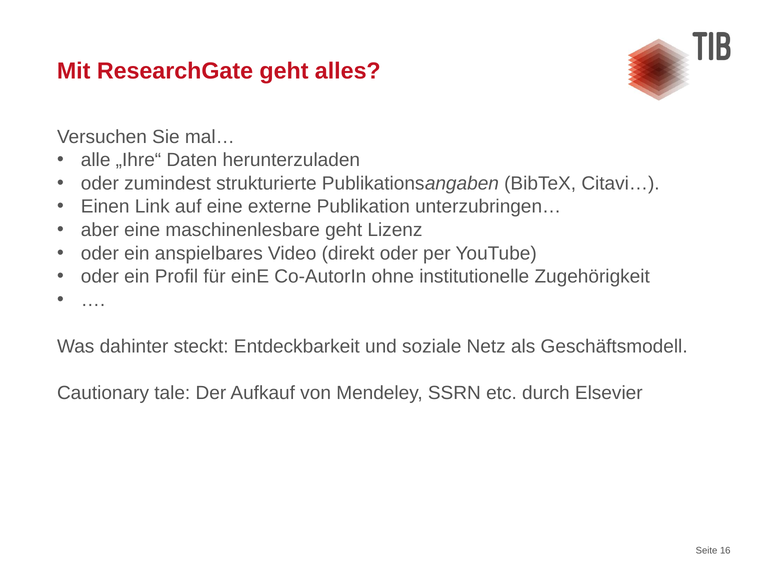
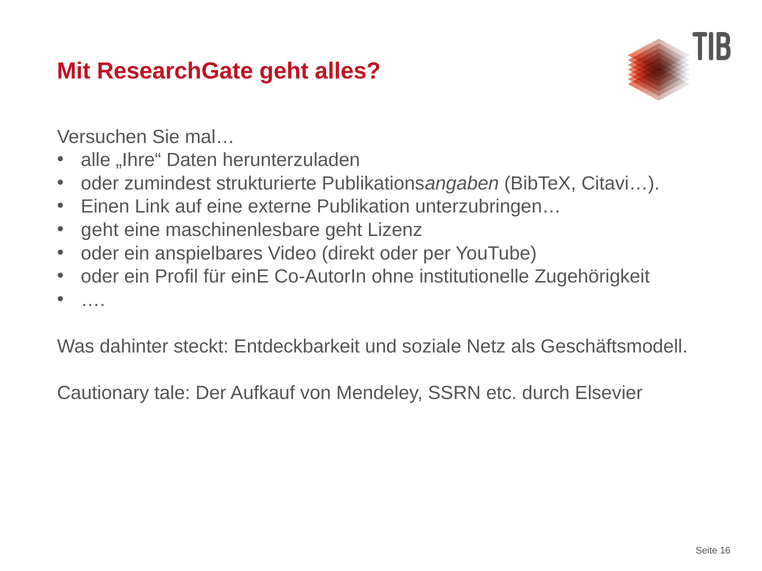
aber at (100, 230): aber -> geht
